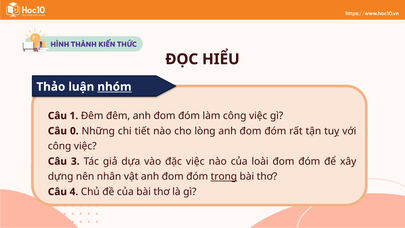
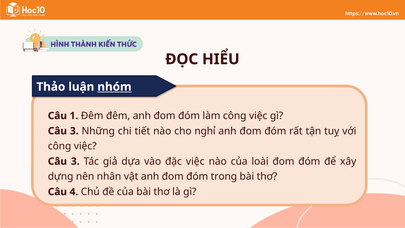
0 at (74, 131): 0 -> 3
lòng: lòng -> nghỉ
trong underline: present -> none
